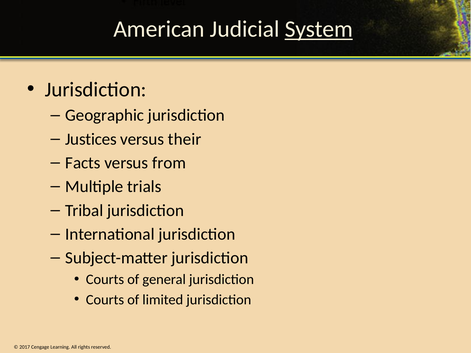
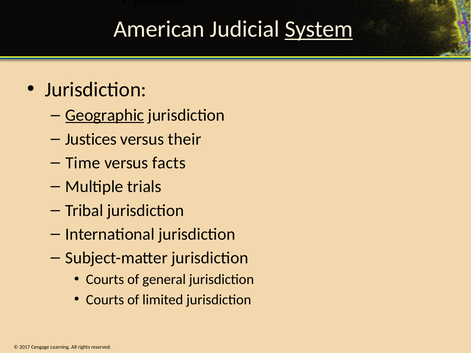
Geographic underline: none -> present
Facts: Facts -> Time
from: from -> facts
